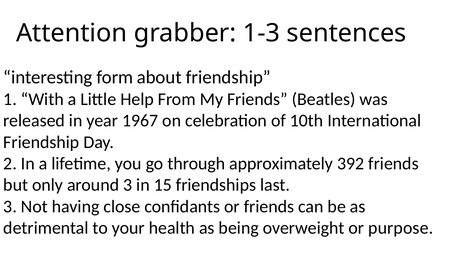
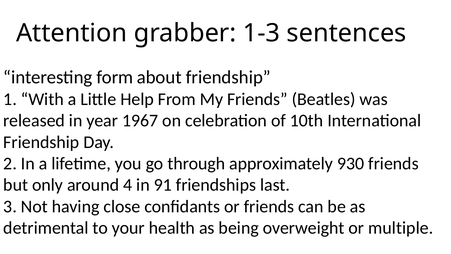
392: 392 -> 930
around 3: 3 -> 4
15: 15 -> 91
purpose: purpose -> multiple
